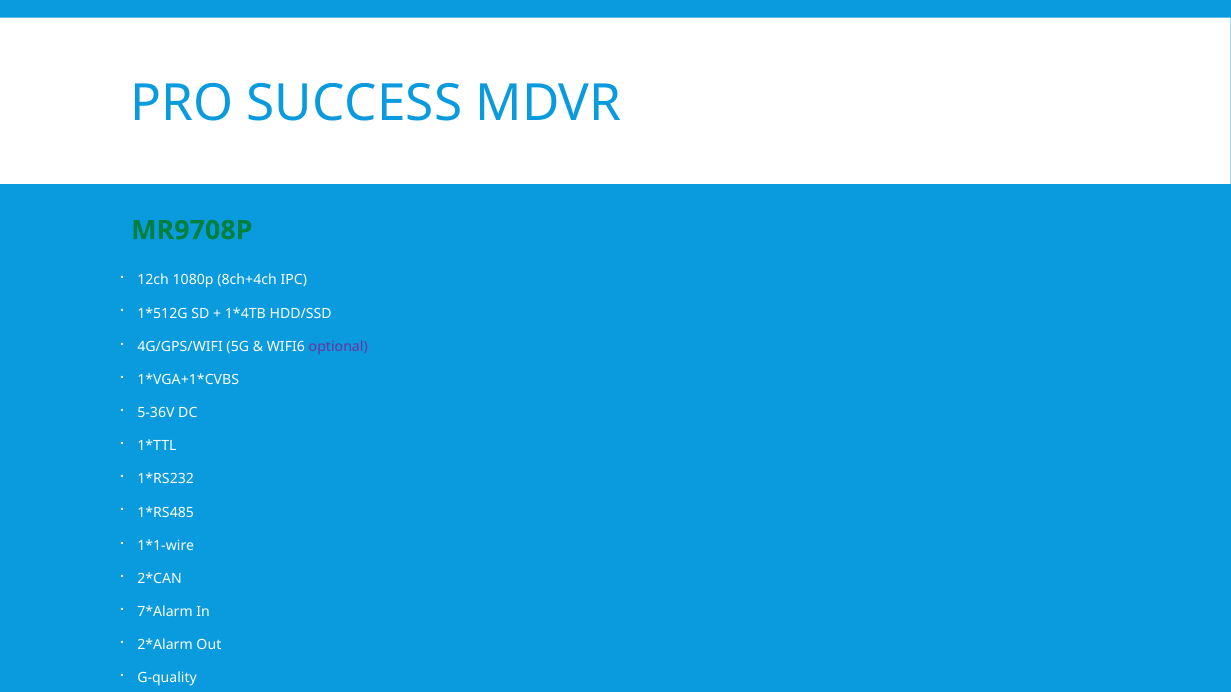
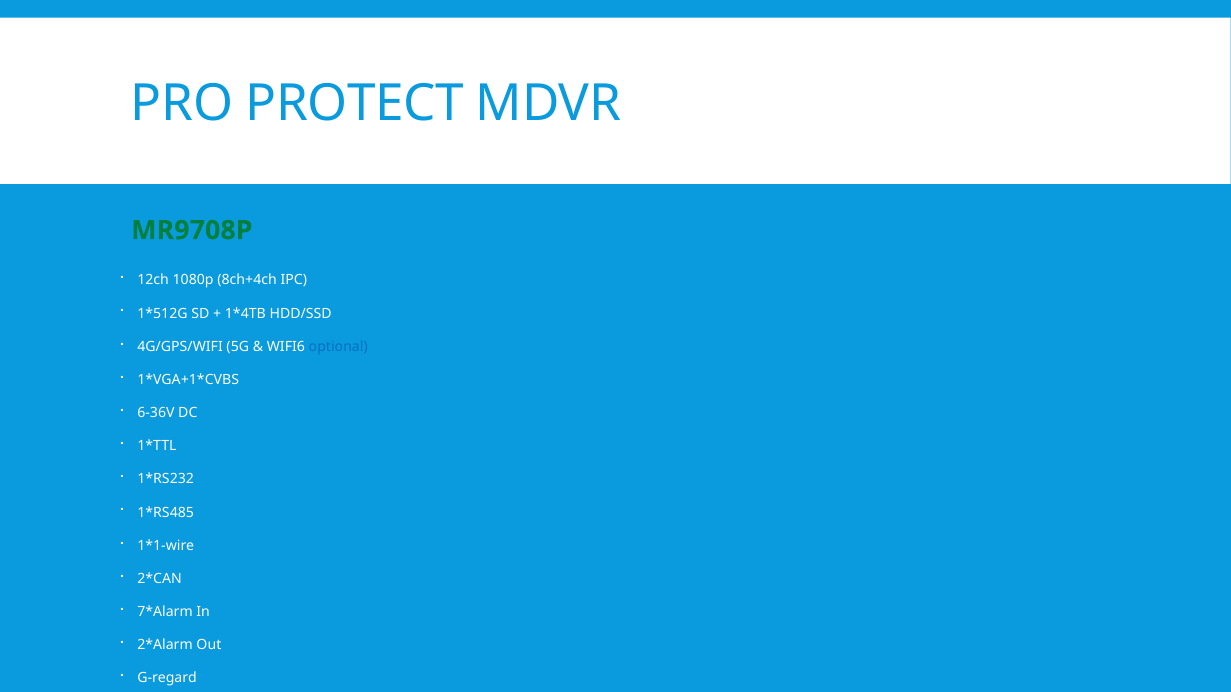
SUCCESS: SUCCESS -> PROTECT
optional colour: purple -> blue
5-36V: 5-36V -> 6-36V
G-quality: G-quality -> G-regard
